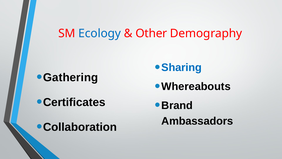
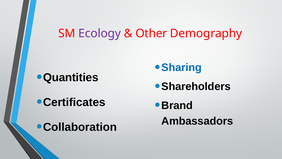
Ecology colour: blue -> purple
Gathering: Gathering -> Quantities
Whereabouts: Whereabouts -> Shareholders
